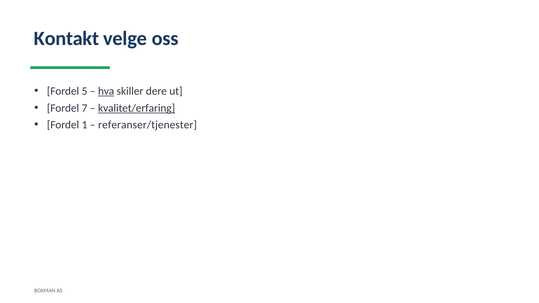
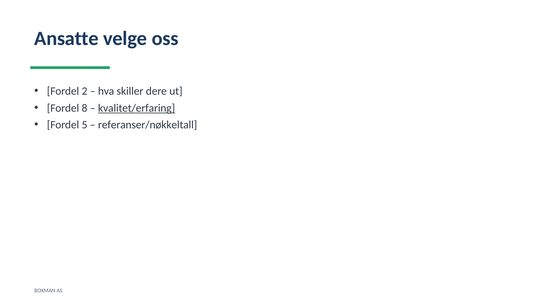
Kontakt: Kontakt -> Ansatte
5: 5 -> 2
hva underline: present -> none
7: 7 -> 8
1: 1 -> 5
referanser/tjenester: referanser/tjenester -> referanser/nøkkeltall
